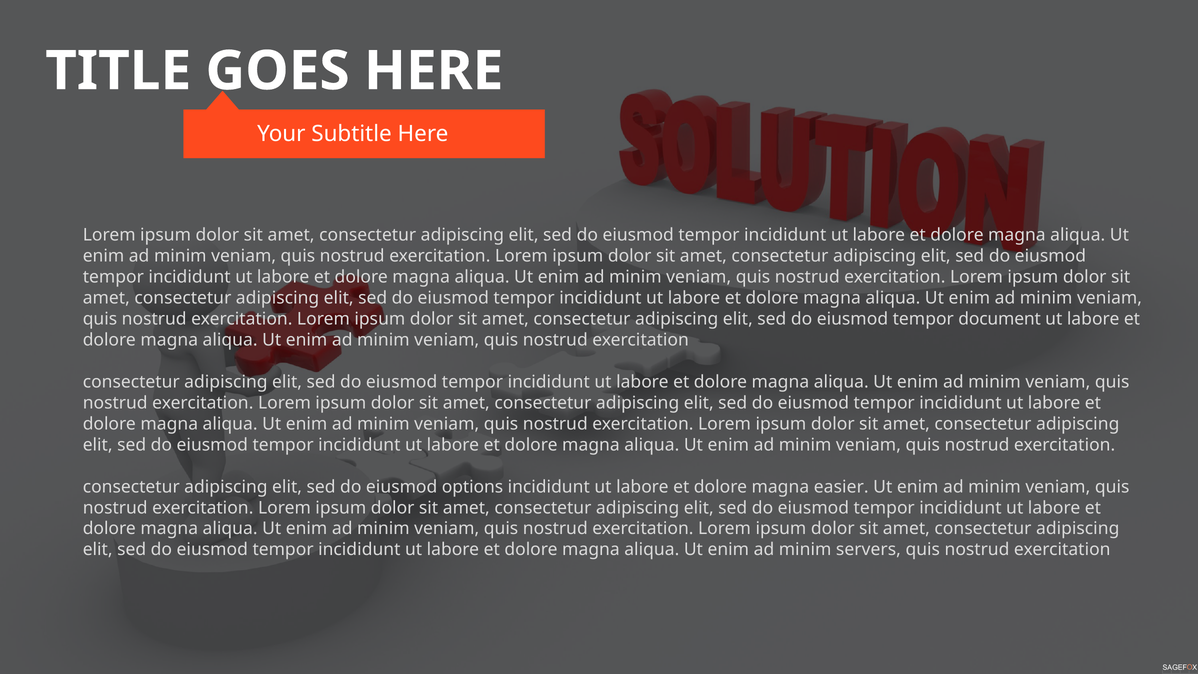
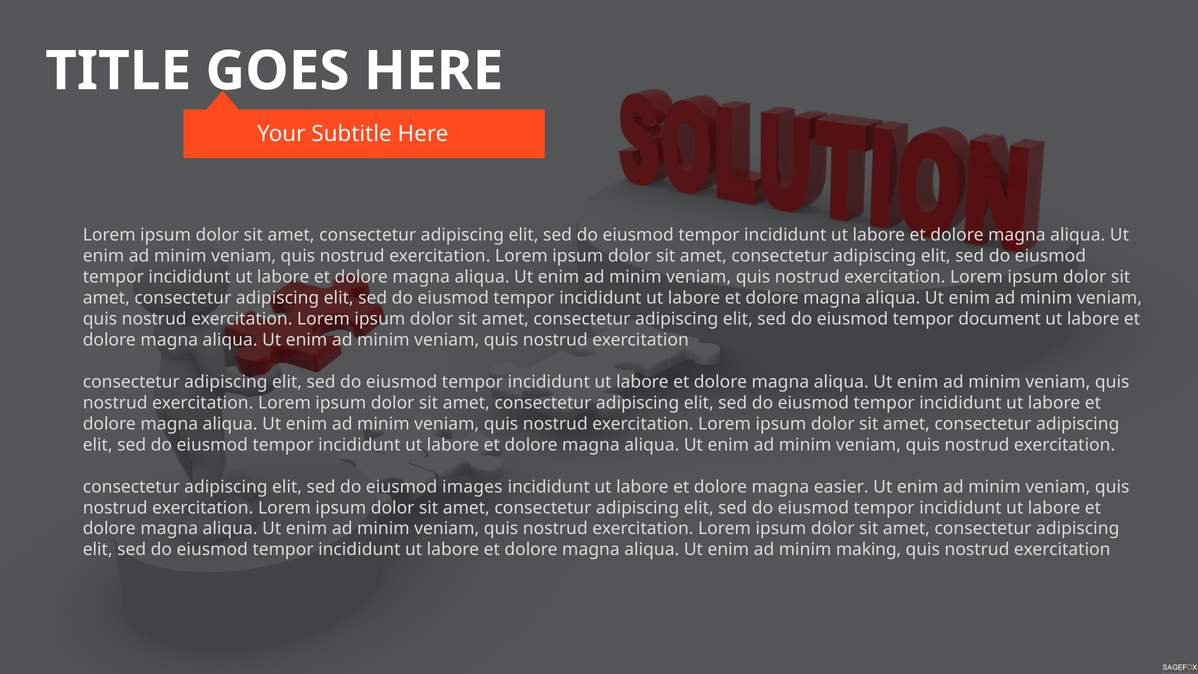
options: options -> images
servers: servers -> making
